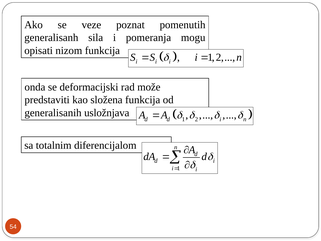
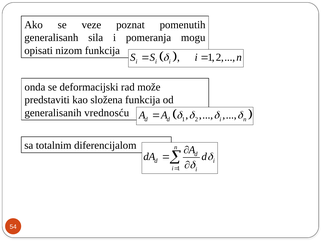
usložnjava: usložnjava -> vrednosću
